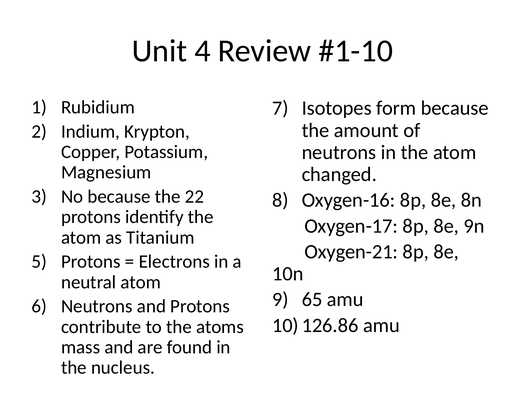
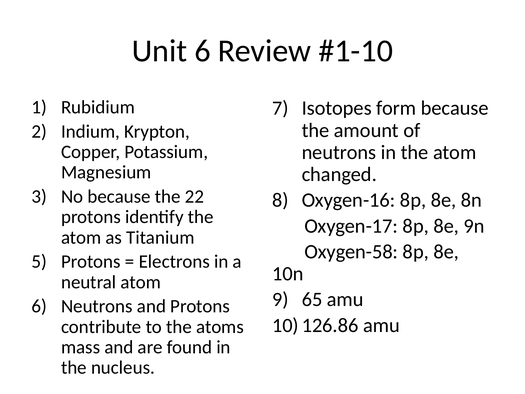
Unit 4: 4 -> 6
Oxygen-21: Oxygen-21 -> Oxygen-58
